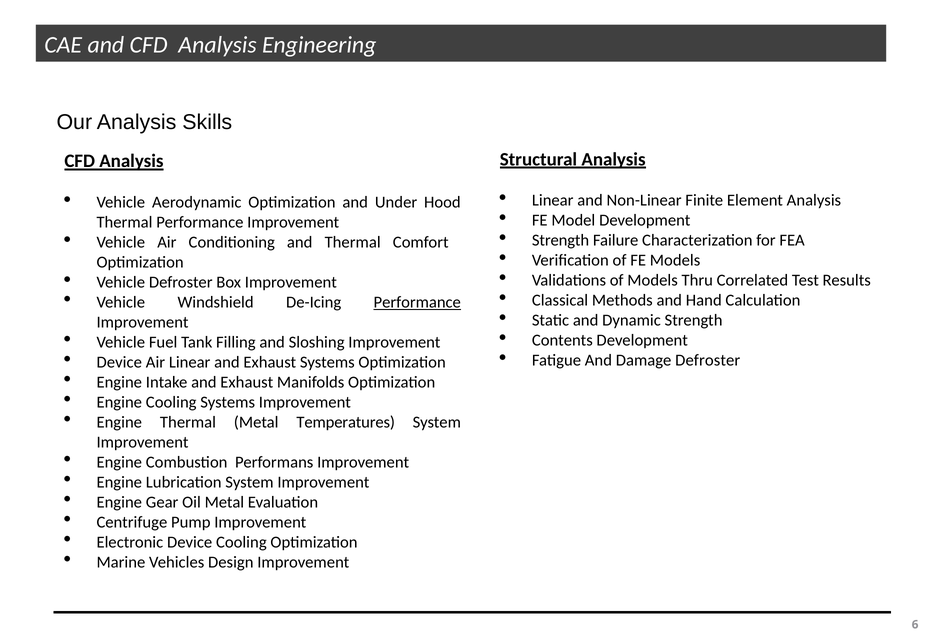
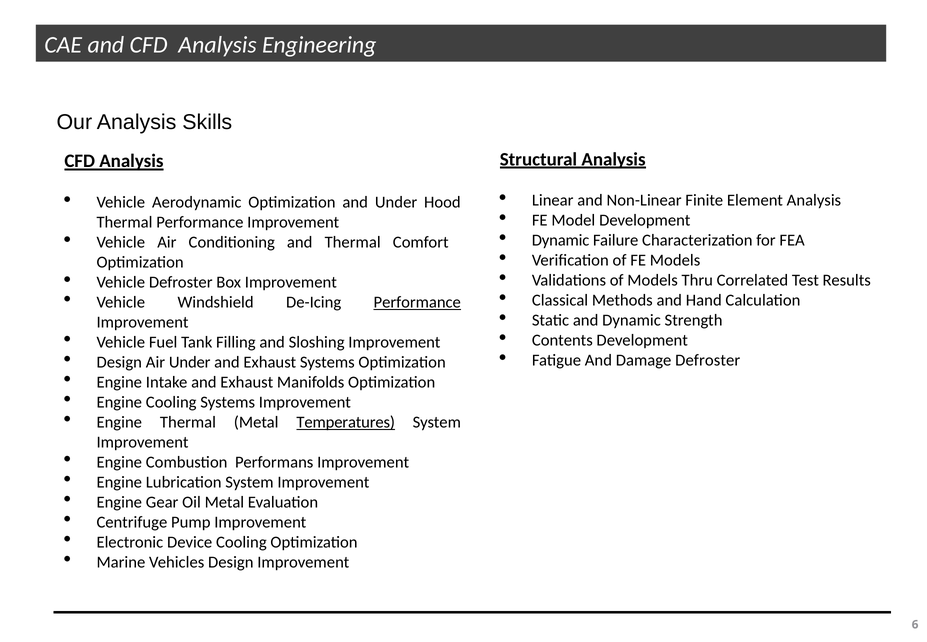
Strength at (561, 240): Strength -> Dynamic
Device at (119, 362): Device -> Design
Air Linear: Linear -> Under
Temperatures underline: none -> present
